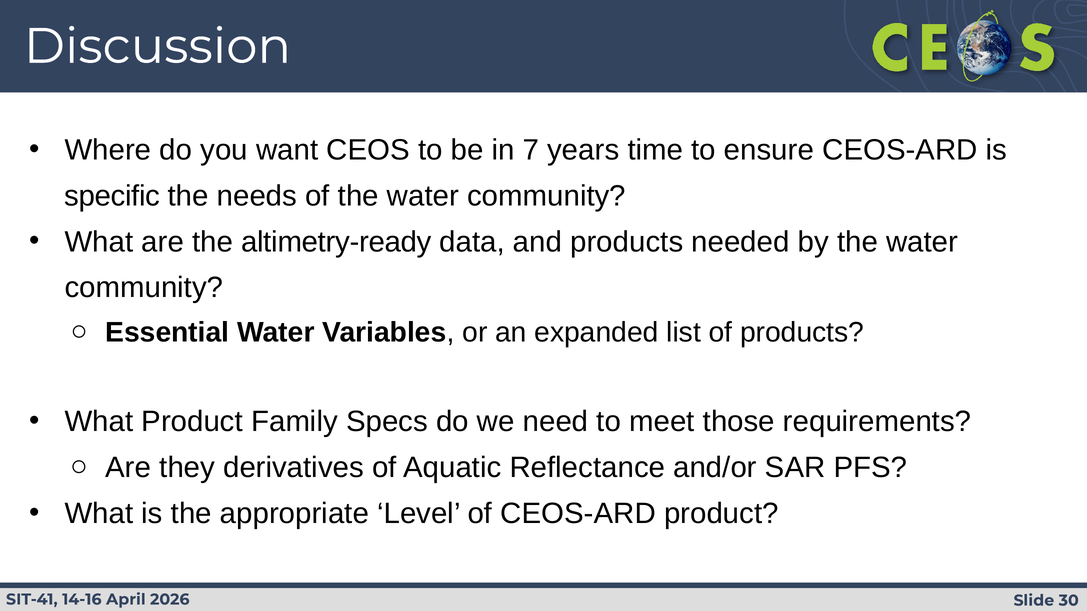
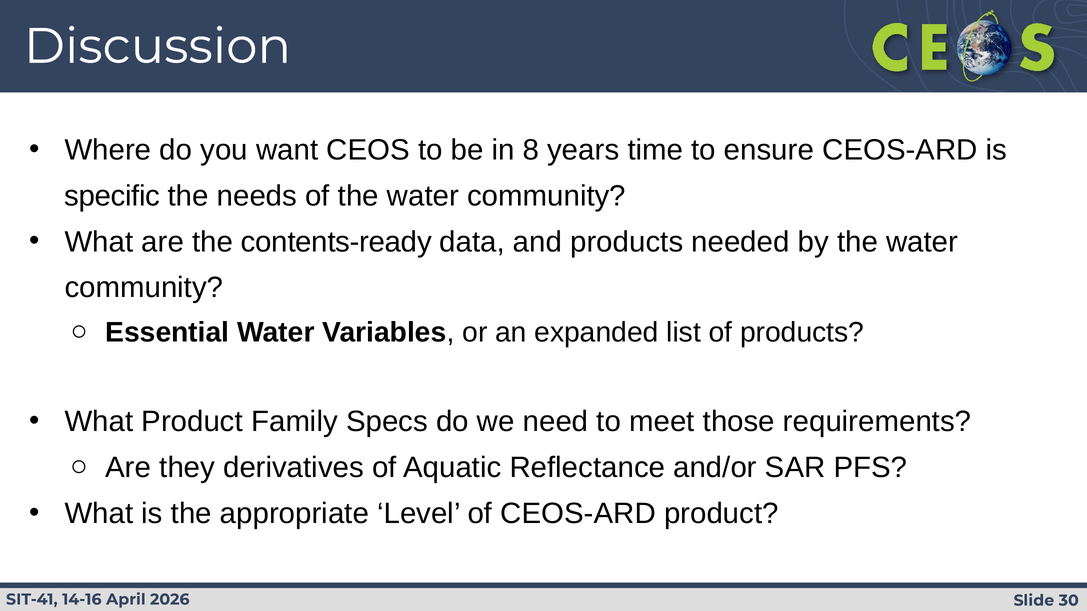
7: 7 -> 8
altimetry-ready: altimetry-ready -> contents-ready
